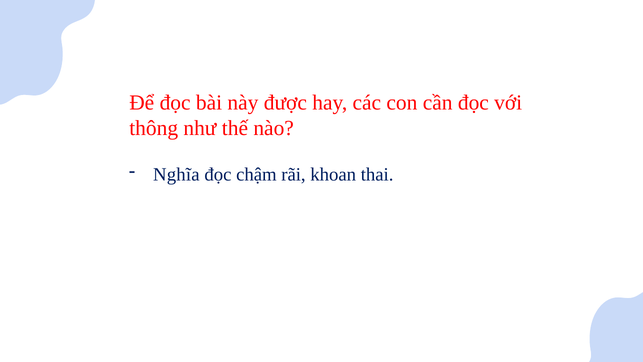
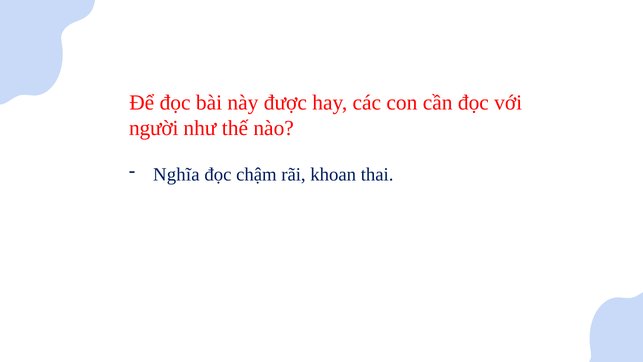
thông: thông -> người
